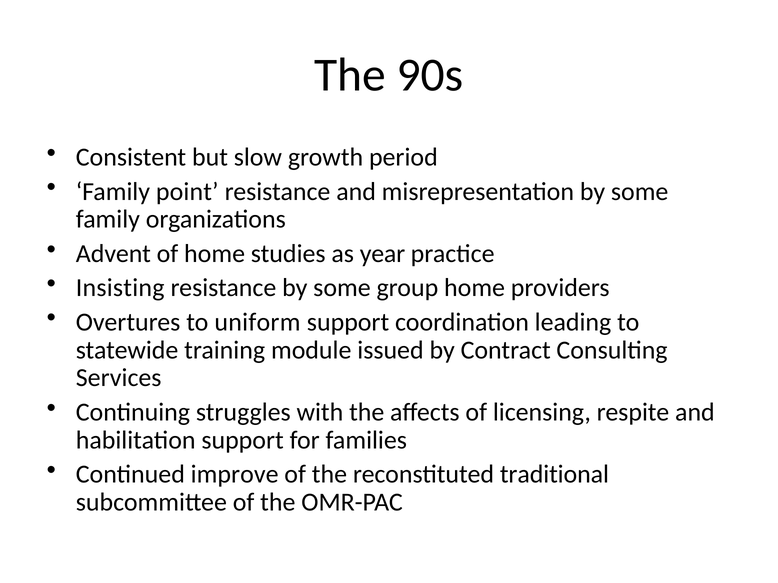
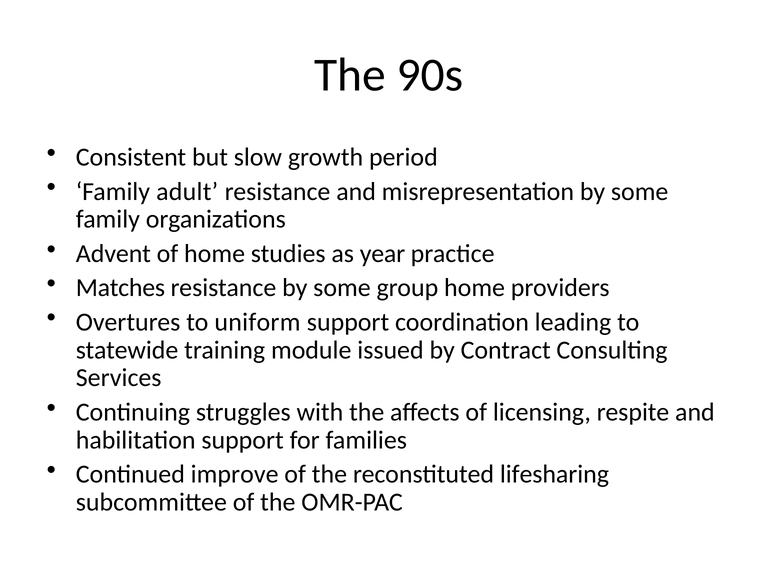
point: point -> adult
Insisting: Insisting -> Matches
traditional: traditional -> lifesharing
